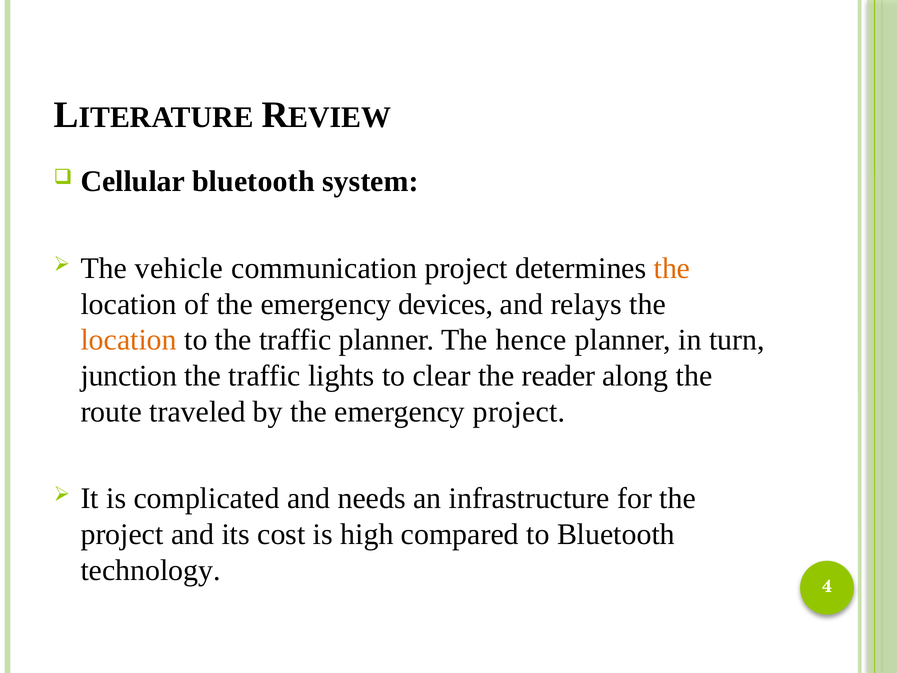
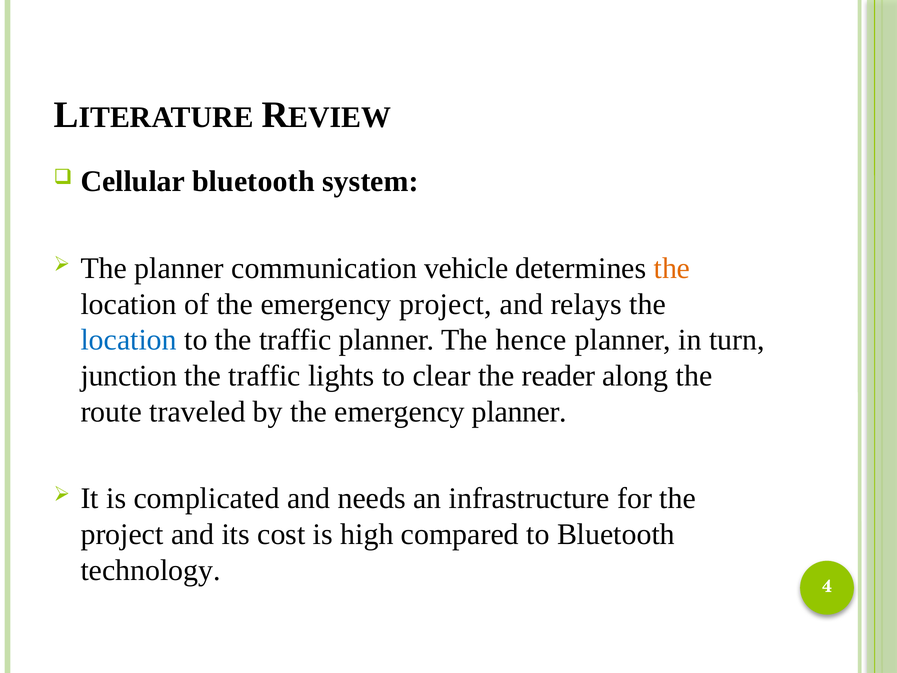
The vehicle: vehicle -> planner
communication project: project -> vehicle
emergency devices: devices -> project
location at (129, 340) colour: orange -> blue
emergency project: project -> planner
